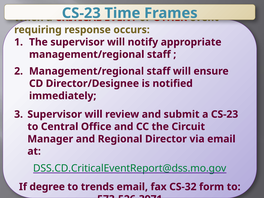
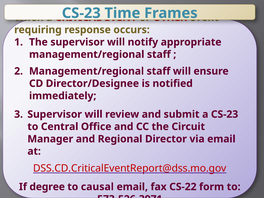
DSS.CD.CriticalEventReport@dss.mo.gov colour: green -> red
trends: trends -> causal
CS-32: CS-32 -> CS-22
